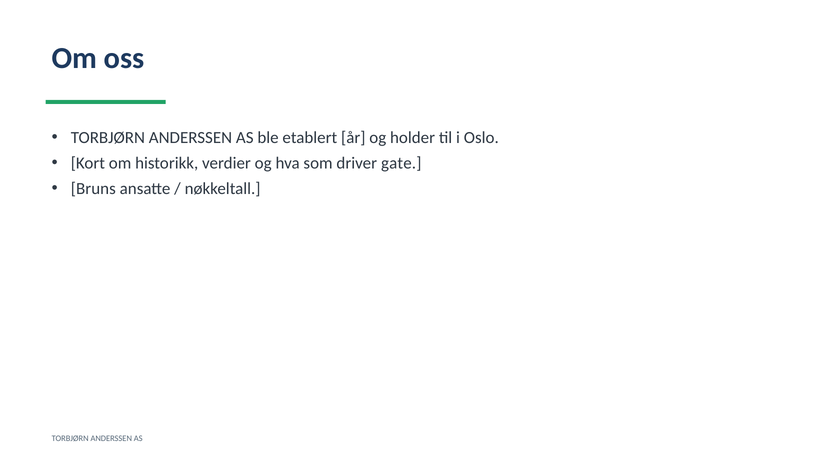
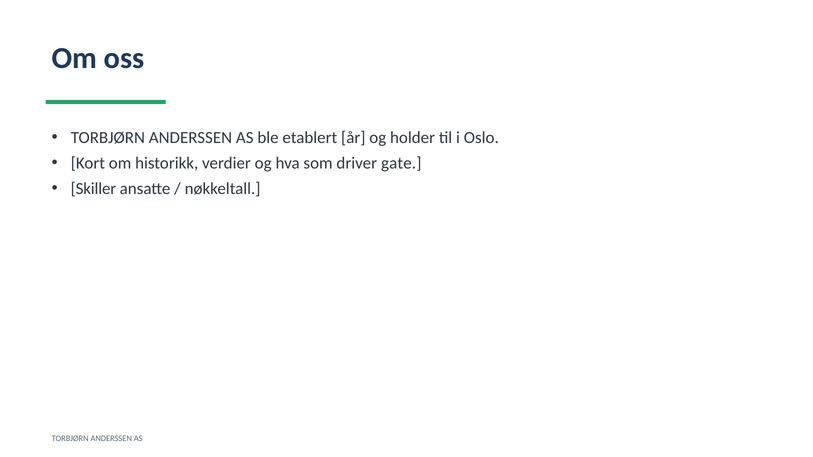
Bruns: Bruns -> Skiller
